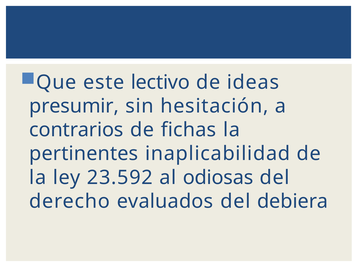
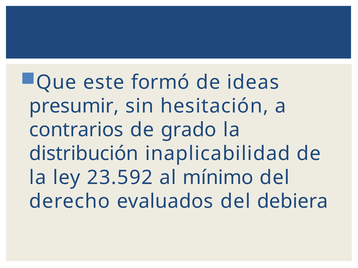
lectivo: lectivo -> formó
fichas: fichas -> grado
pertinentes: pertinentes -> distribución
odiosas: odiosas -> mínimo
